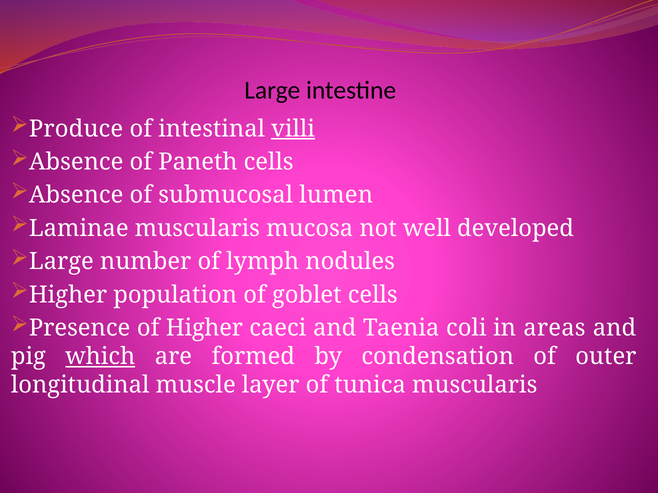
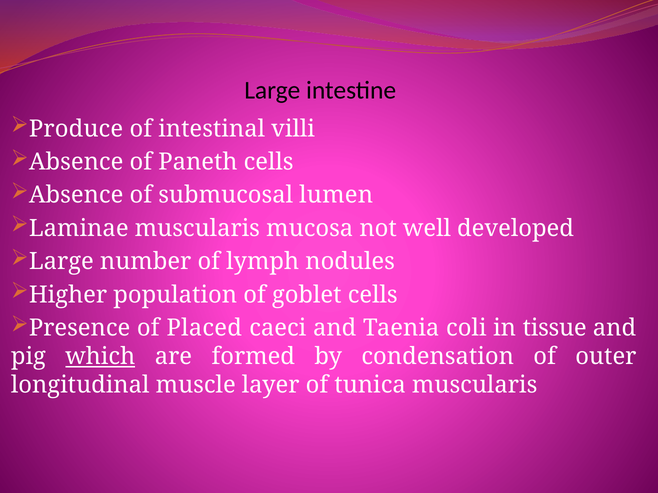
villi underline: present -> none
of Higher: Higher -> Placed
areas: areas -> tissue
